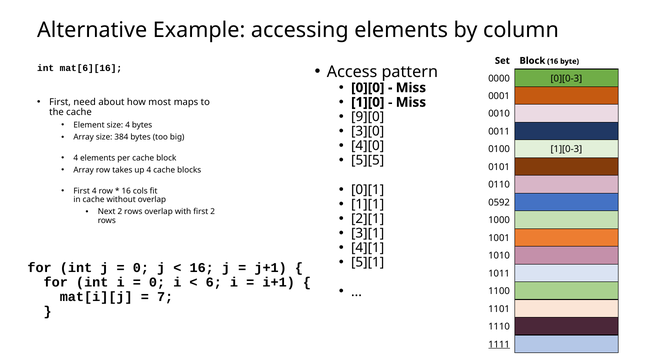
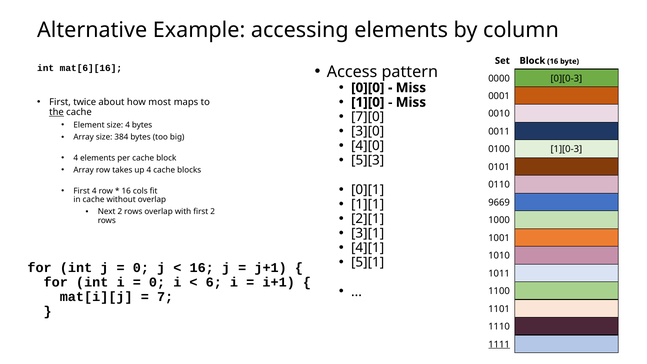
need: need -> twice
the underline: none -> present
9][0: 9][0 -> 7][0
5][5: 5][5 -> 5][3
0592: 0592 -> 9669
